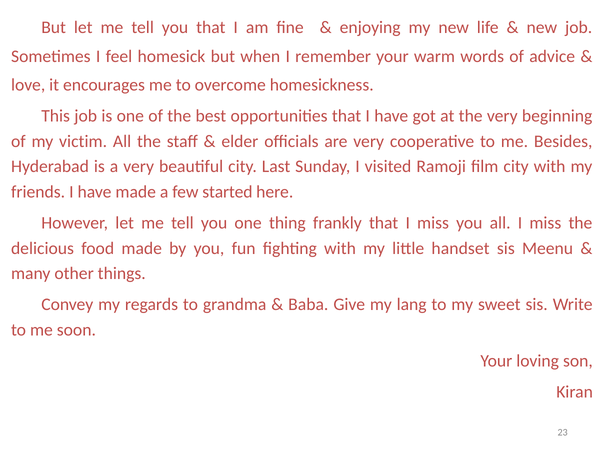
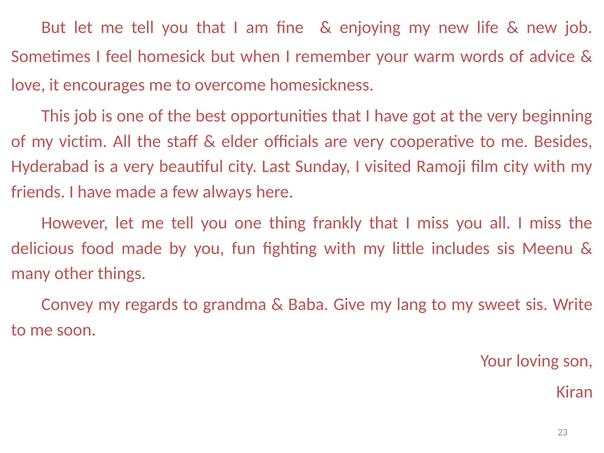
started: started -> always
handset: handset -> includes
